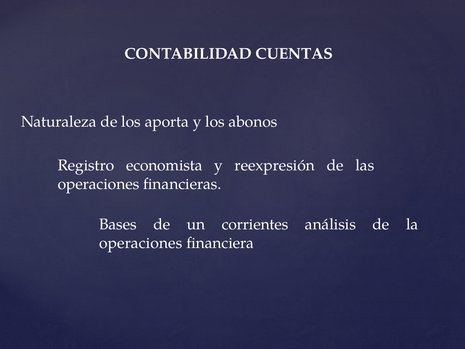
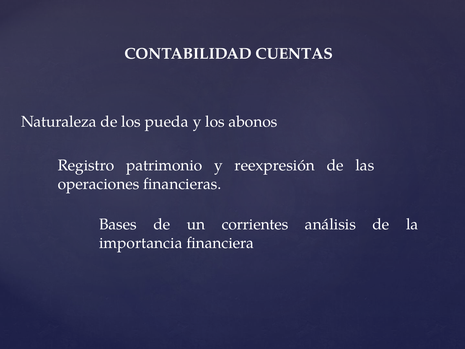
aporta: aporta -> pueda
economista: economista -> patrimonio
operaciones at (141, 243): operaciones -> importancia
